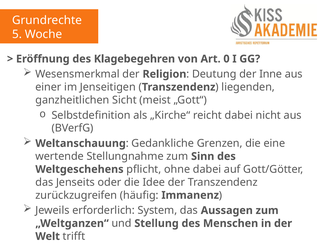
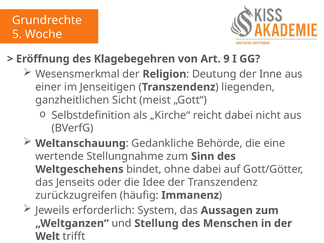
0: 0 -> 9
Grenzen: Grenzen -> Behörde
pflicht: pflicht -> bindet
